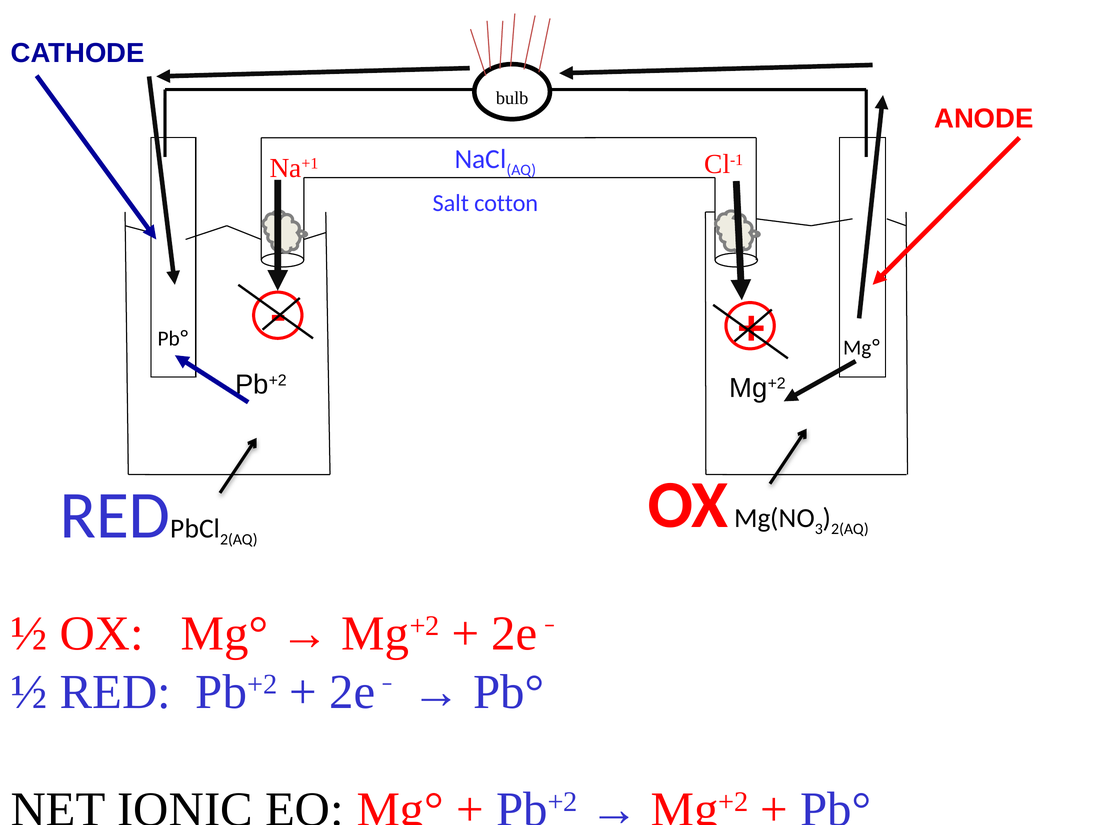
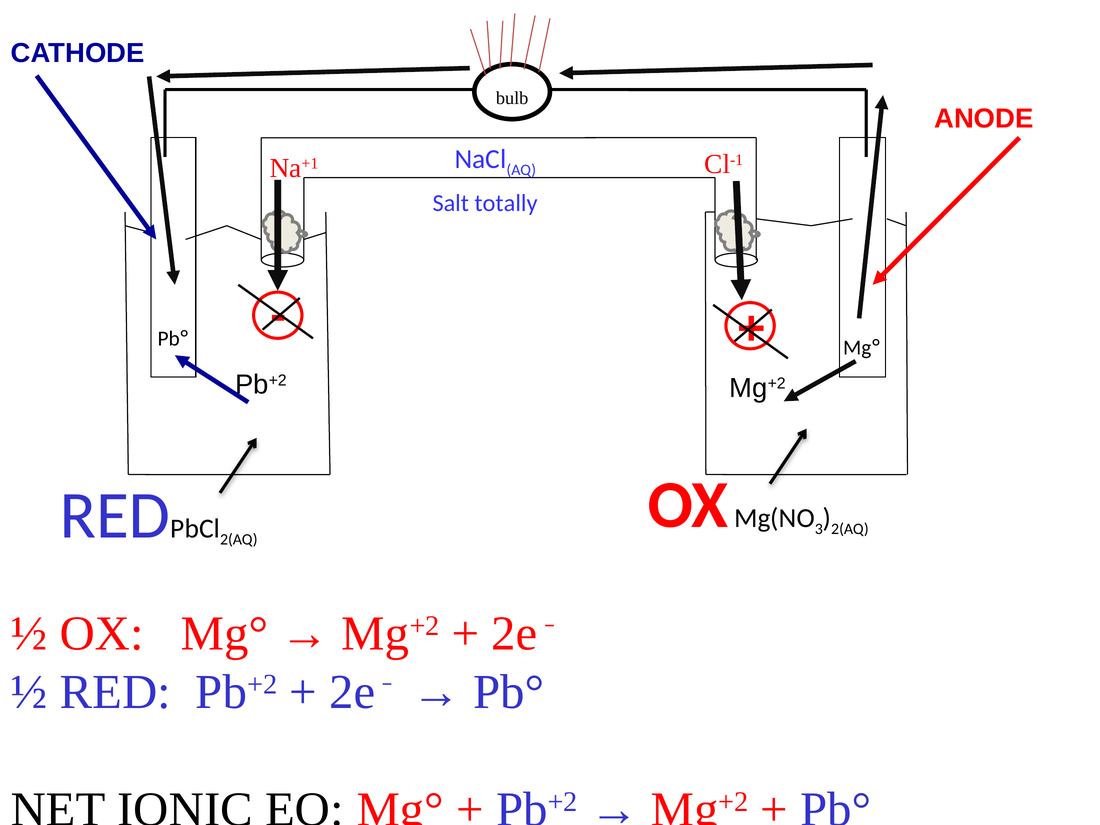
cotton: cotton -> totally
